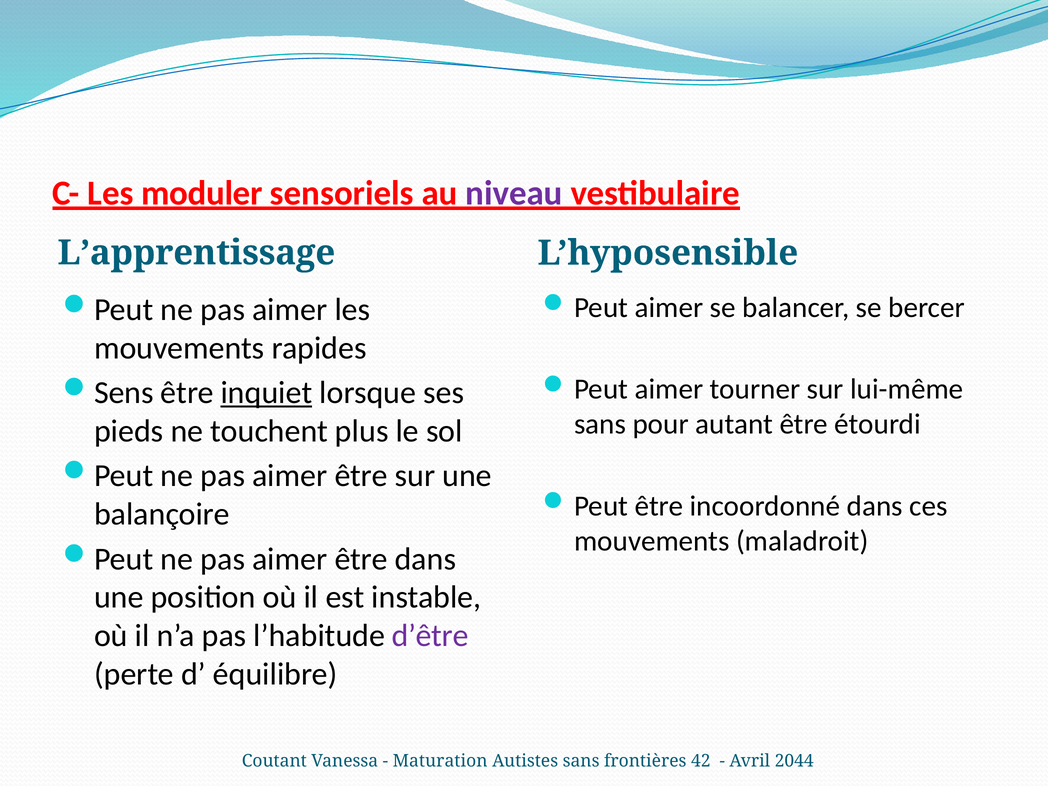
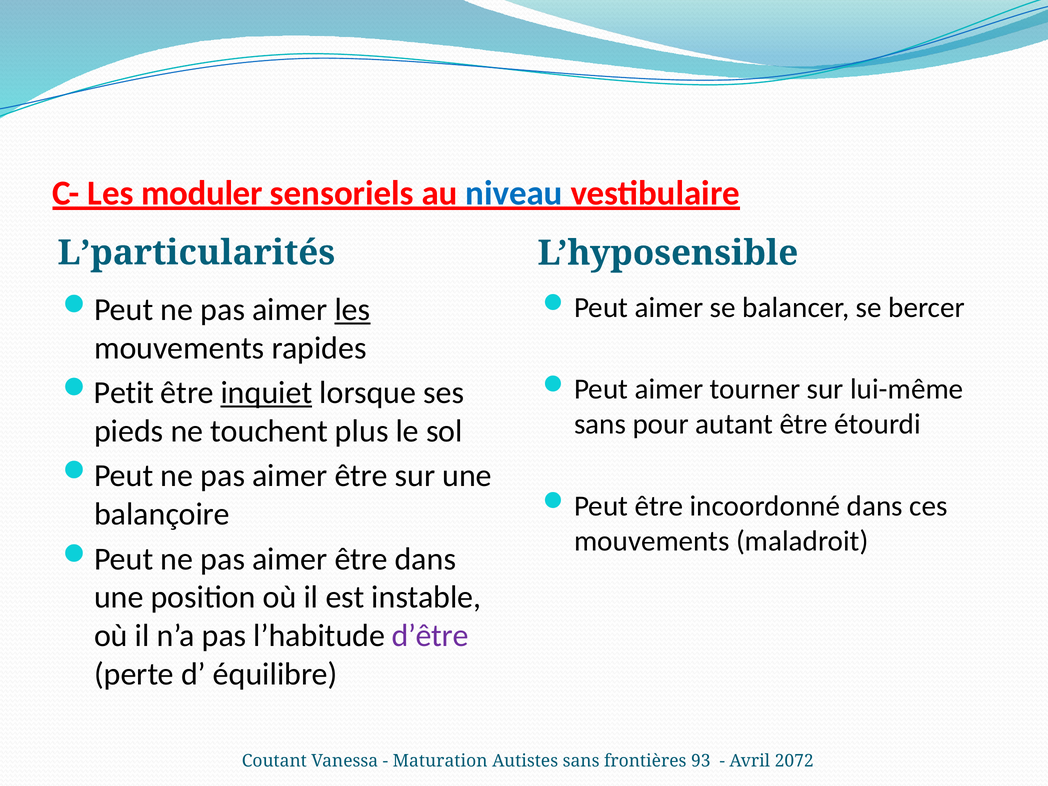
niveau colour: purple -> blue
L’apprentissage: L’apprentissage -> L’particularités
les at (352, 310) underline: none -> present
Sens: Sens -> Petit
42: 42 -> 93
2044: 2044 -> 2072
